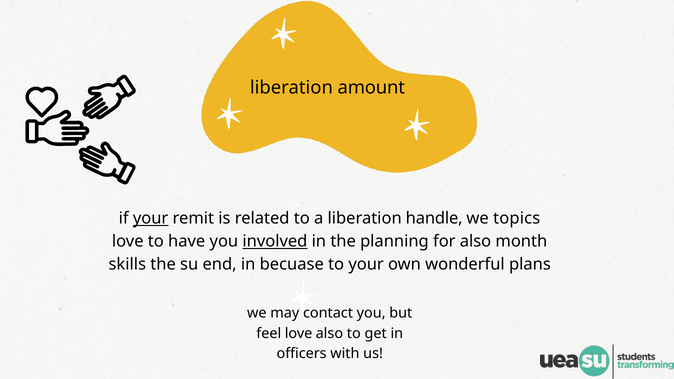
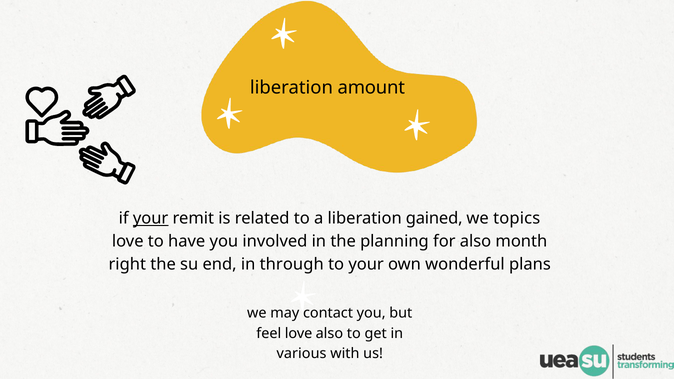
handle: handle -> gained
involved underline: present -> none
skills: skills -> right
becuase: becuase -> through
officers: officers -> various
